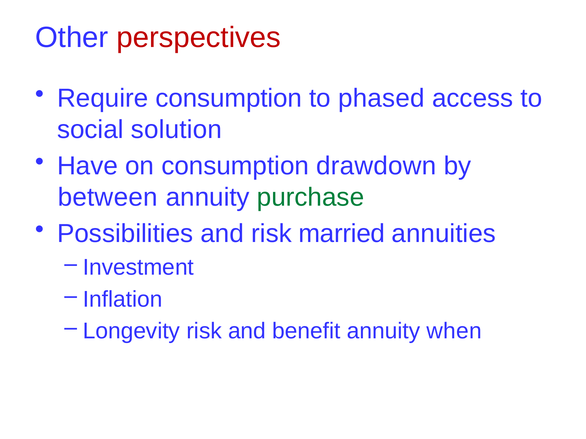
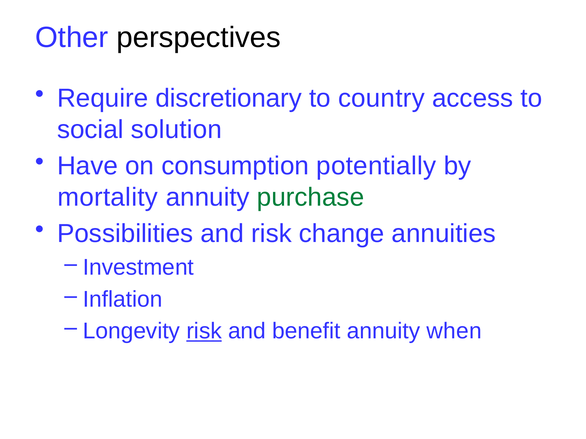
perspectives colour: red -> black
Require consumption: consumption -> discretionary
phased: phased -> country
drawdown: drawdown -> potentially
between: between -> mortality
married: married -> change
risk at (204, 332) underline: none -> present
